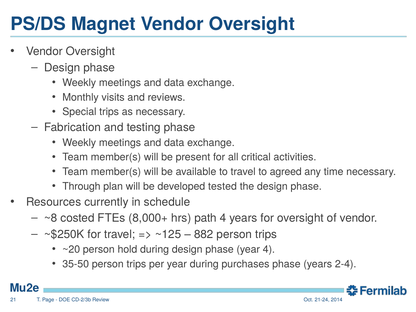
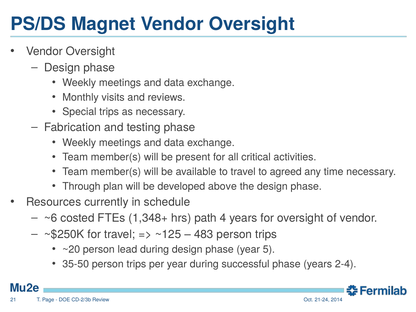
tested: tested -> above
~8: ~8 -> ~6
8,000+: 8,000+ -> 1,348+
882: 882 -> 483
hold: hold -> lead
year 4: 4 -> 5
purchases: purchases -> successful
